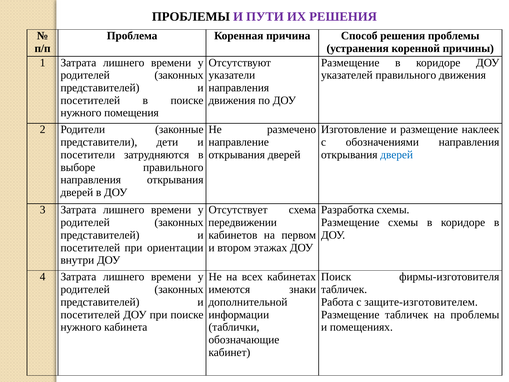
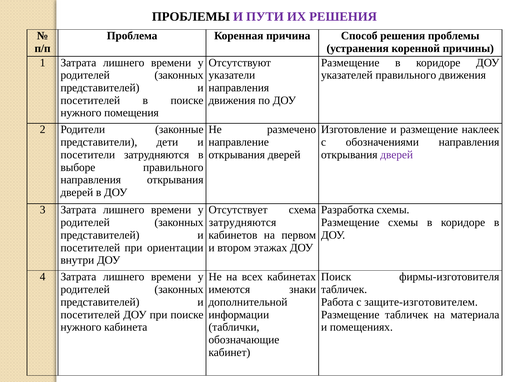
дверей at (397, 155) colour: blue -> purple
передвижении at (243, 222): передвижении -> затрудняются
на проблемы: проблемы -> материала
